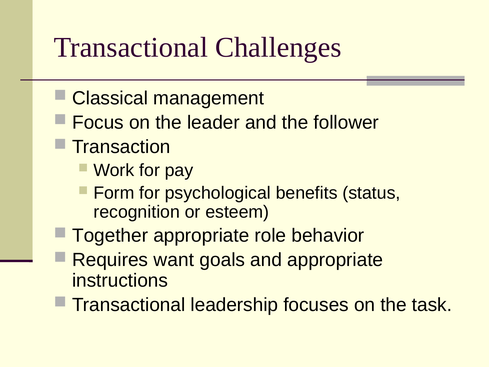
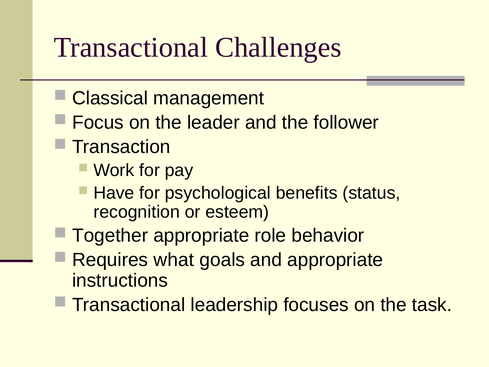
Form: Form -> Have
want: want -> what
